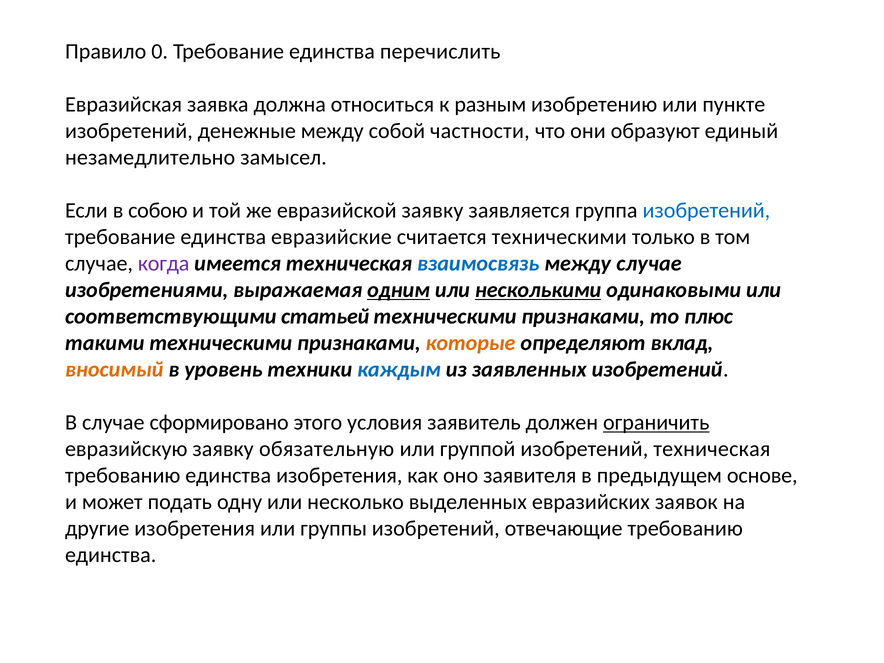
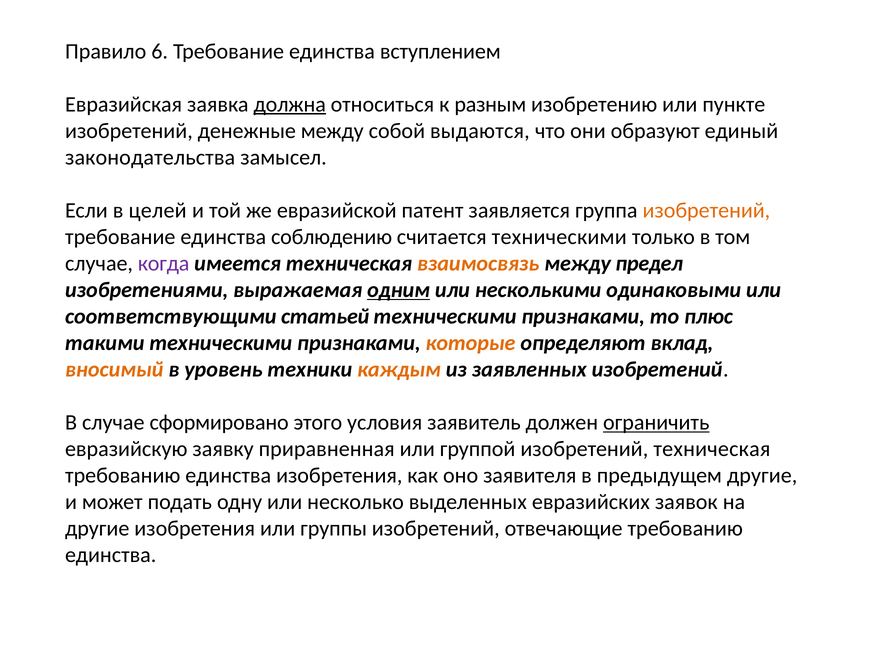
0: 0 -> 6
перечислить: перечислить -> вступлением
должна underline: none -> present
частности: частности -> выдаются
незамедлительно: незамедлительно -> законодательства
собою: собою -> целей
евразийской заявку: заявку -> патент
изобретений at (706, 210) colour: blue -> orange
евразийские: евразийские -> соблюдению
взаимосвязь colour: blue -> orange
между случае: случае -> предел
несколькими underline: present -> none
каждым colour: blue -> orange
обязательную: обязательную -> приравненная
предыдущем основе: основе -> другие
